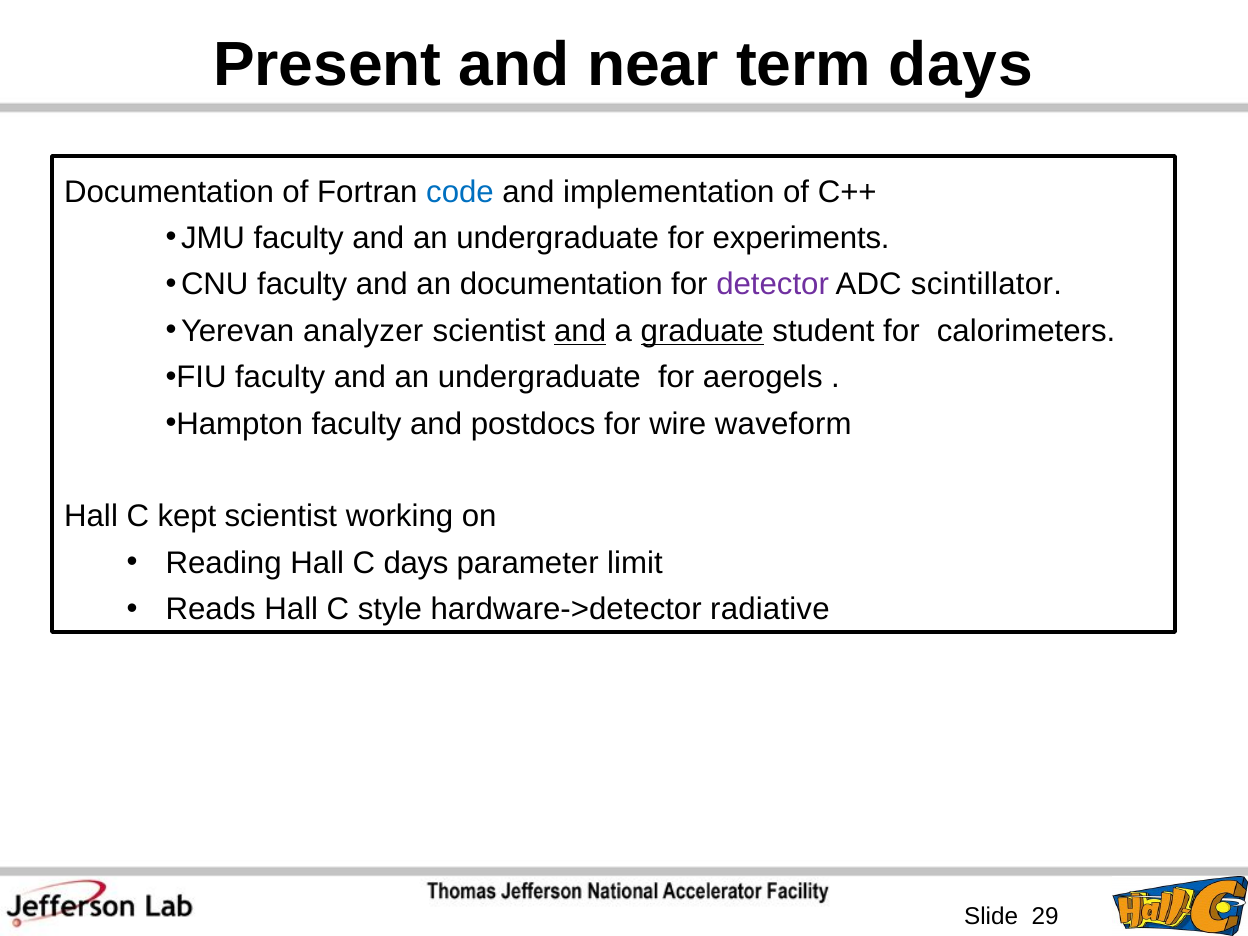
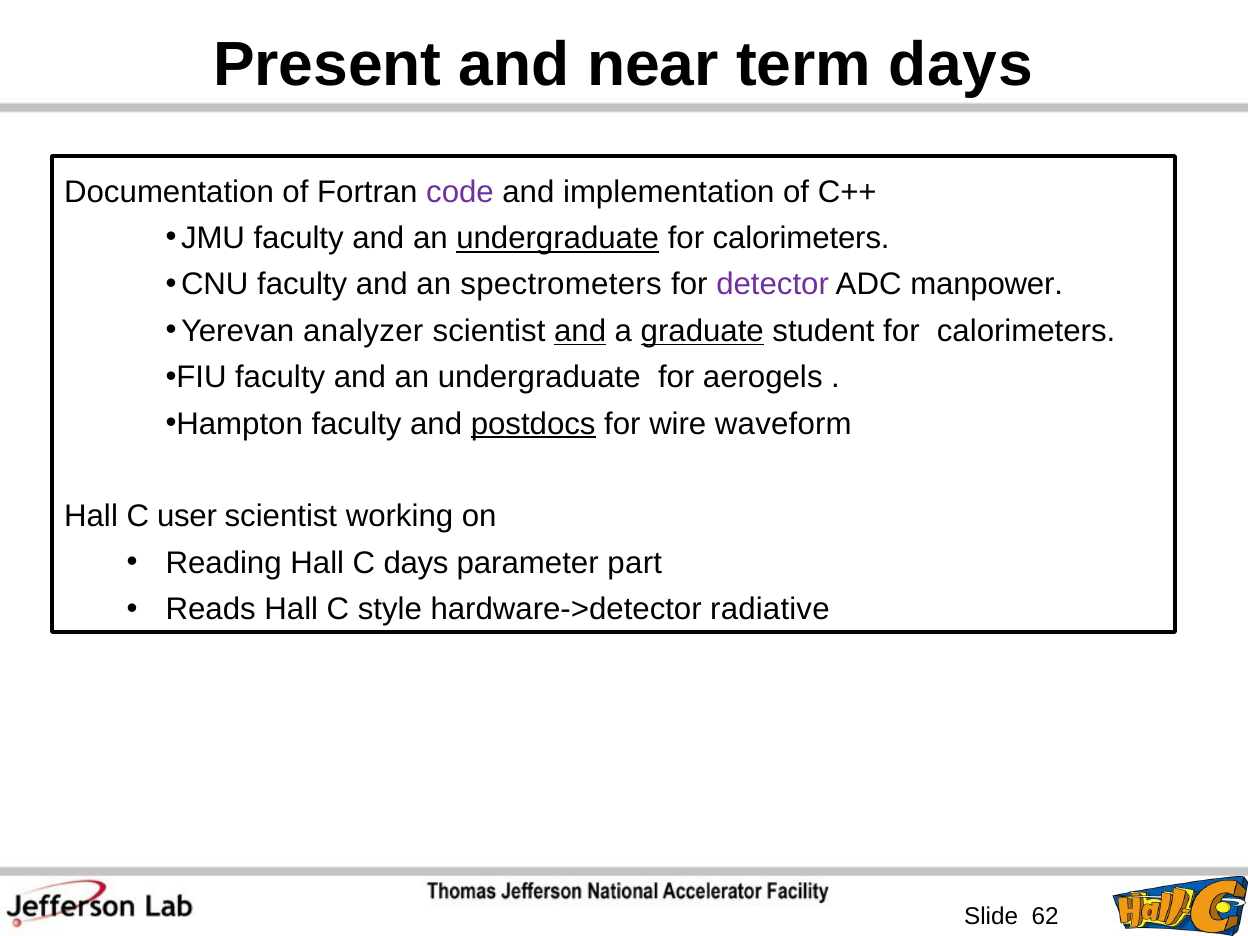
code colour: blue -> purple
undergraduate at (558, 238) underline: none -> present
experiments at (801, 238): experiments -> calorimeters
an documentation: documentation -> spectrometers
scintillator: scintillator -> manpower
postdocs underline: none -> present
kept: kept -> user
limit: limit -> part
29: 29 -> 62
